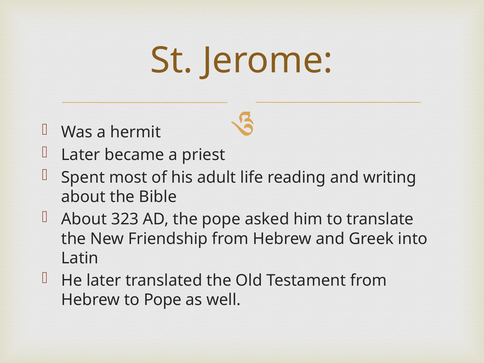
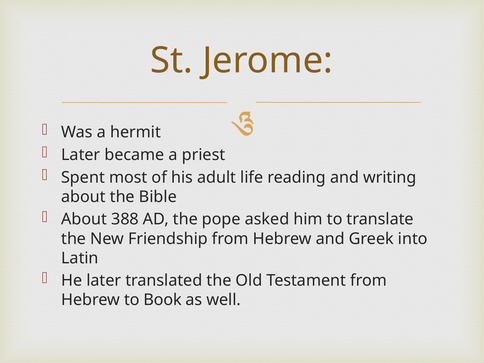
323: 323 -> 388
to Pope: Pope -> Book
